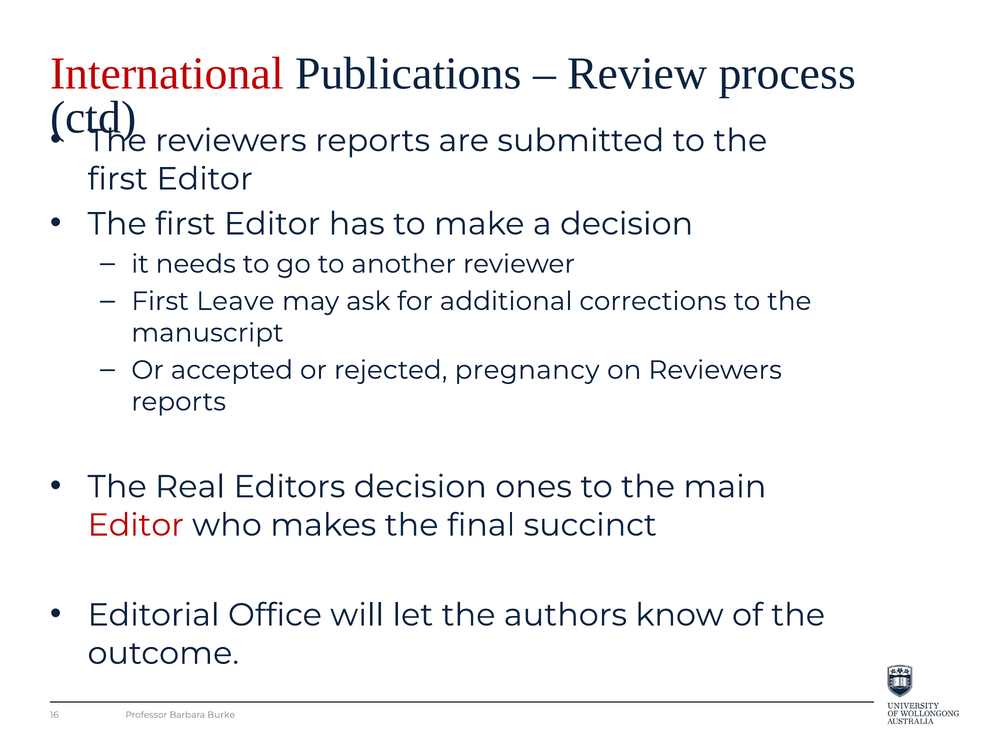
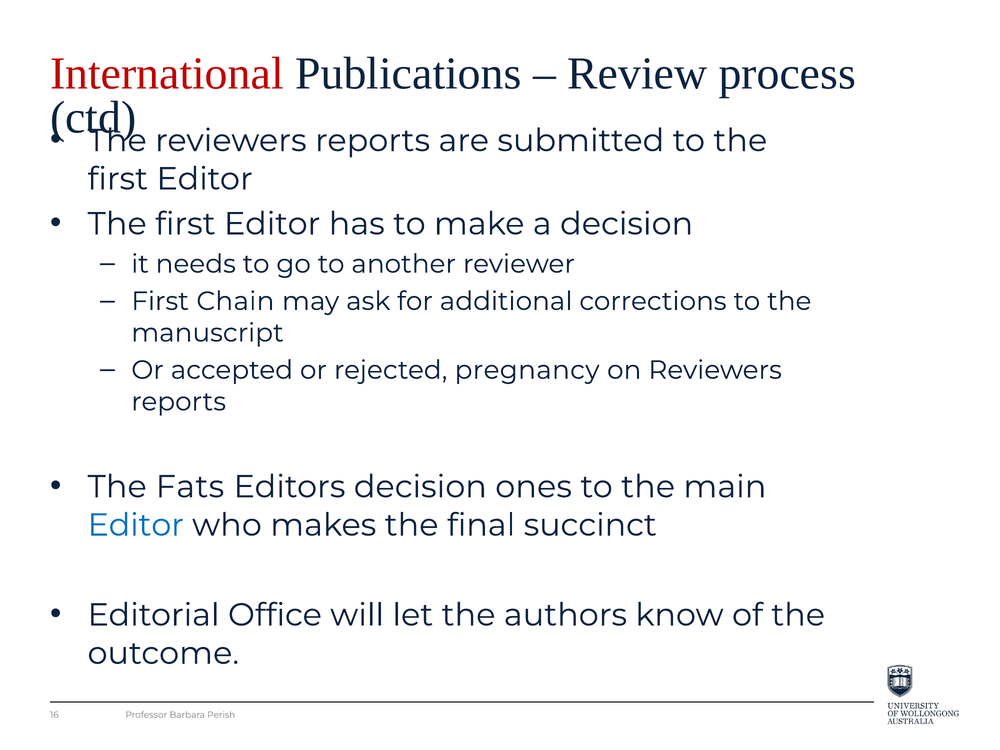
Leave: Leave -> Chain
Real: Real -> Fats
Editor at (136, 525) colour: red -> blue
Burke: Burke -> Perish
